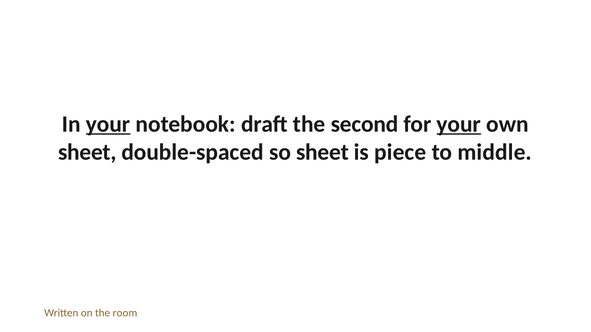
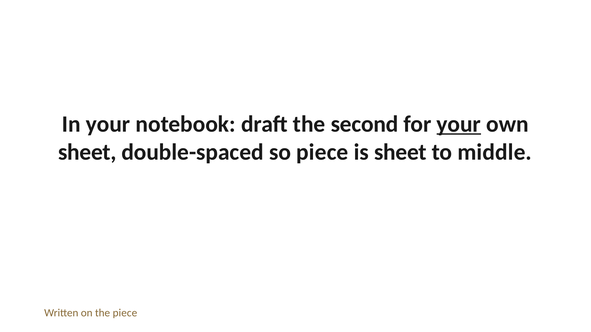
your at (108, 124) underline: present -> none
so sheet: sheet -> piece
is piece: piece -> sheet
the room: room -> piece
